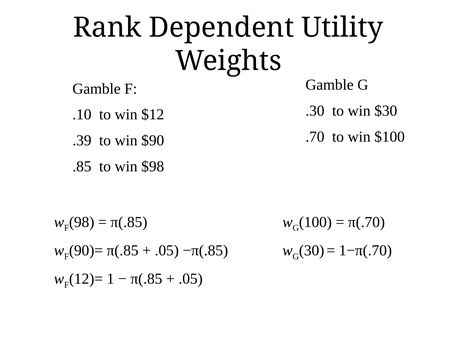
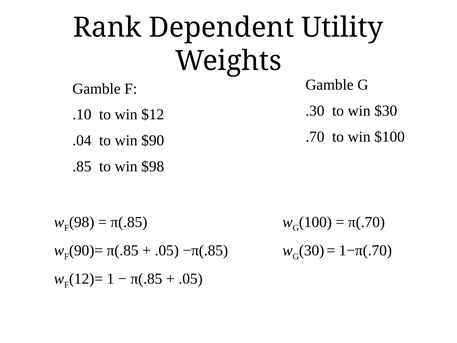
.39: .39 -> .04
